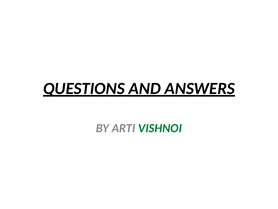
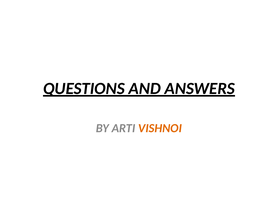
VISHNOI colour: green -> orange
